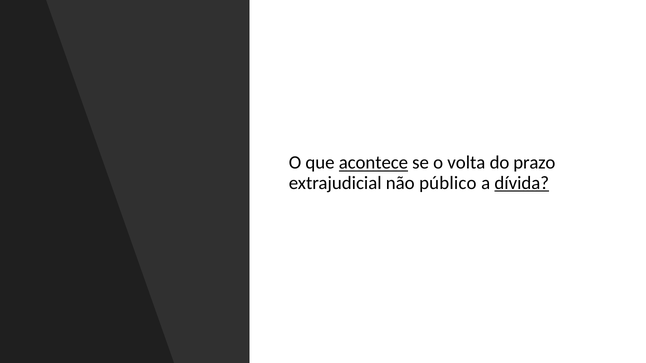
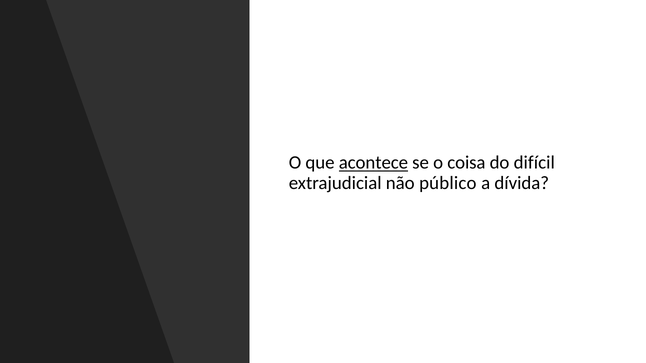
volta: volta -> coisa
prazo: prazo -> difícil
dívida underline: present -> none
